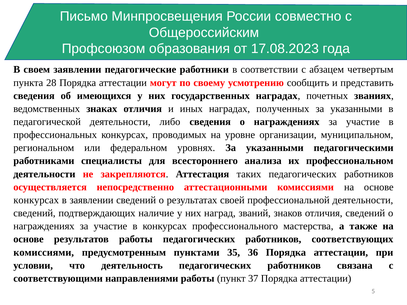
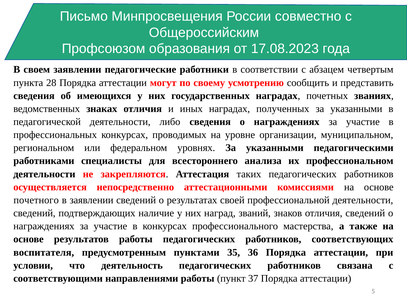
конкурсах at (36, 200): конкурсах -> почетного
комиссиями at (44, 253): комиссиями -> воспитателя
